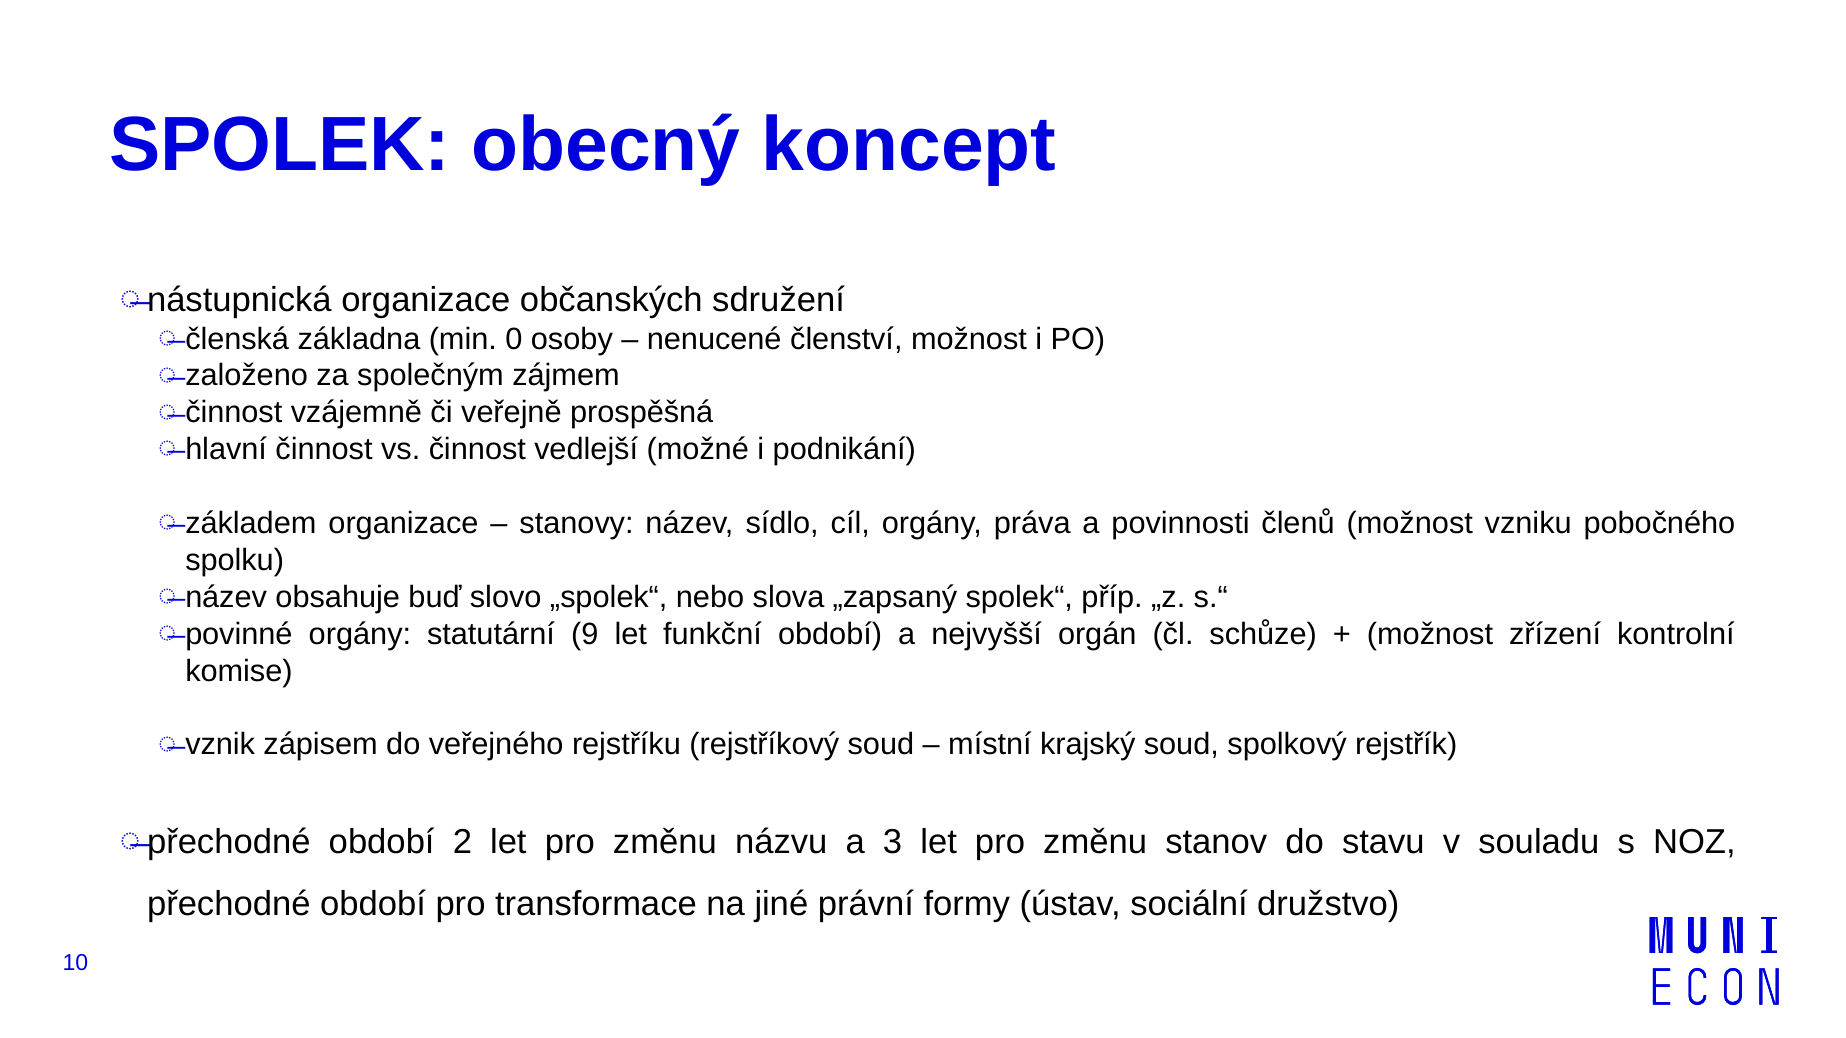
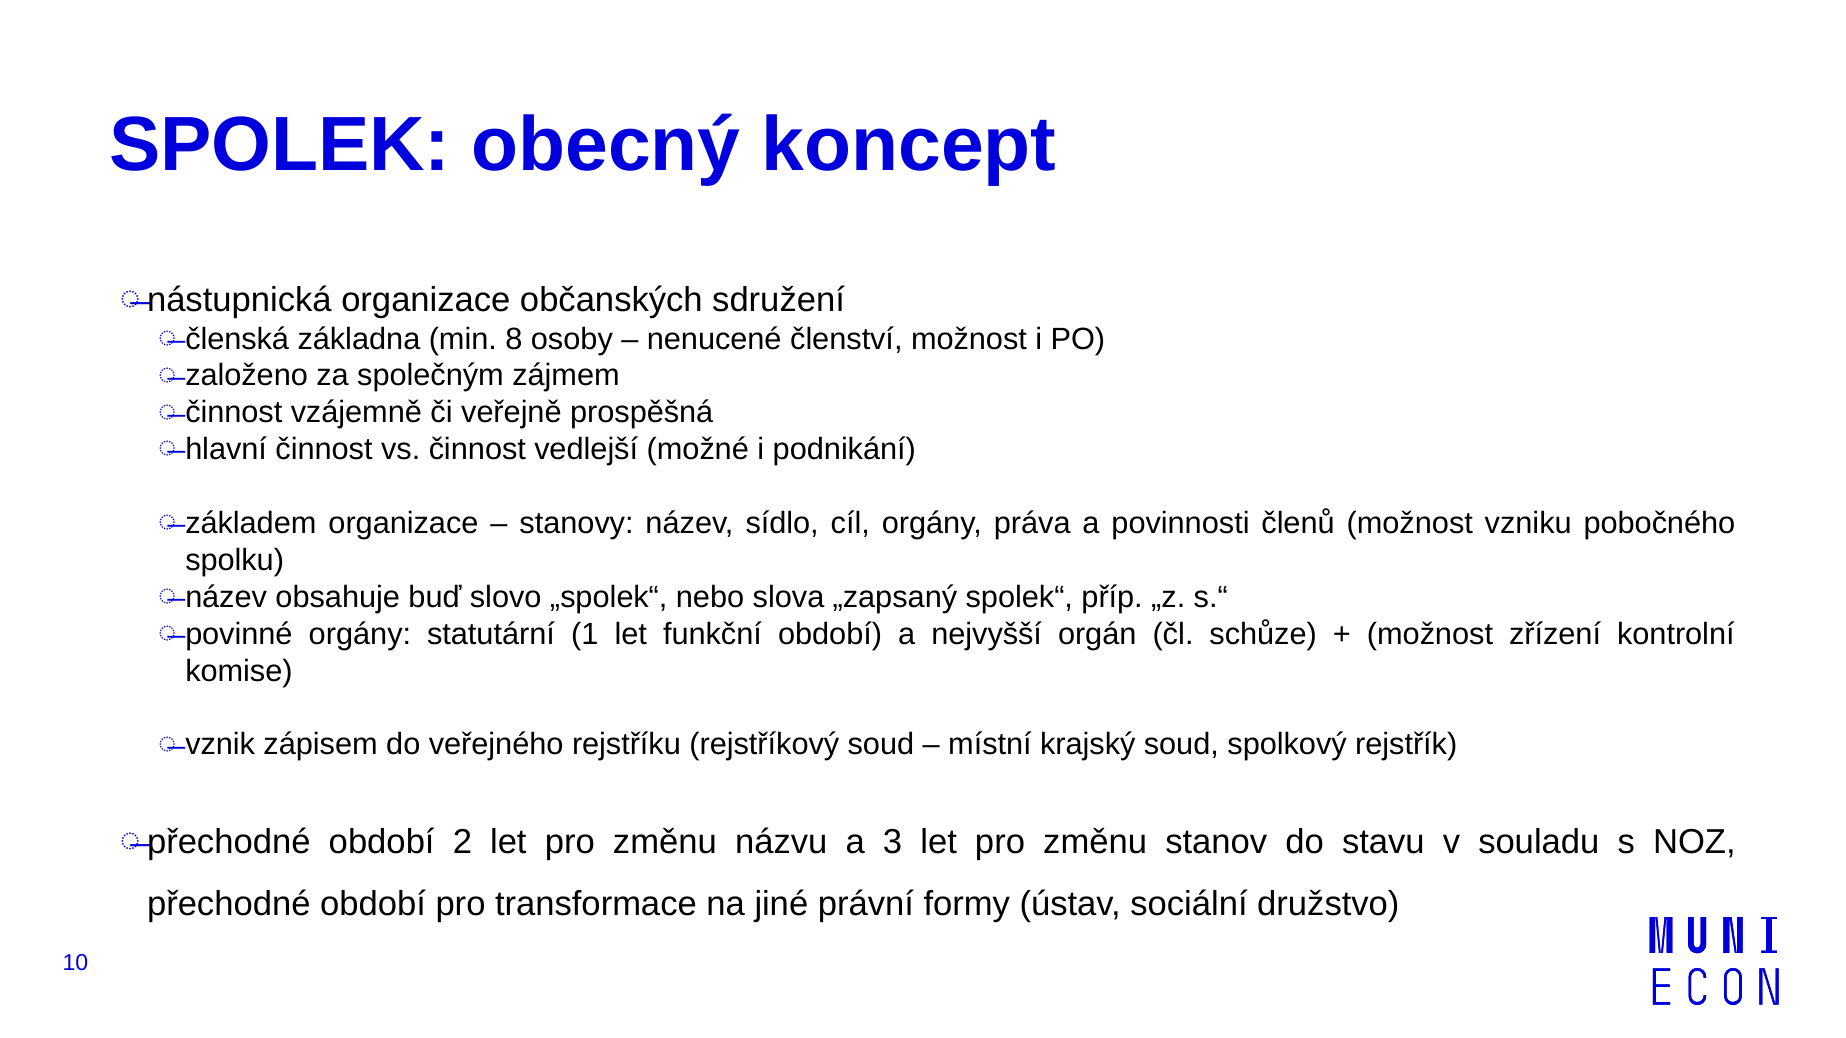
0: 0 -> 8
9: 9 -> 1
